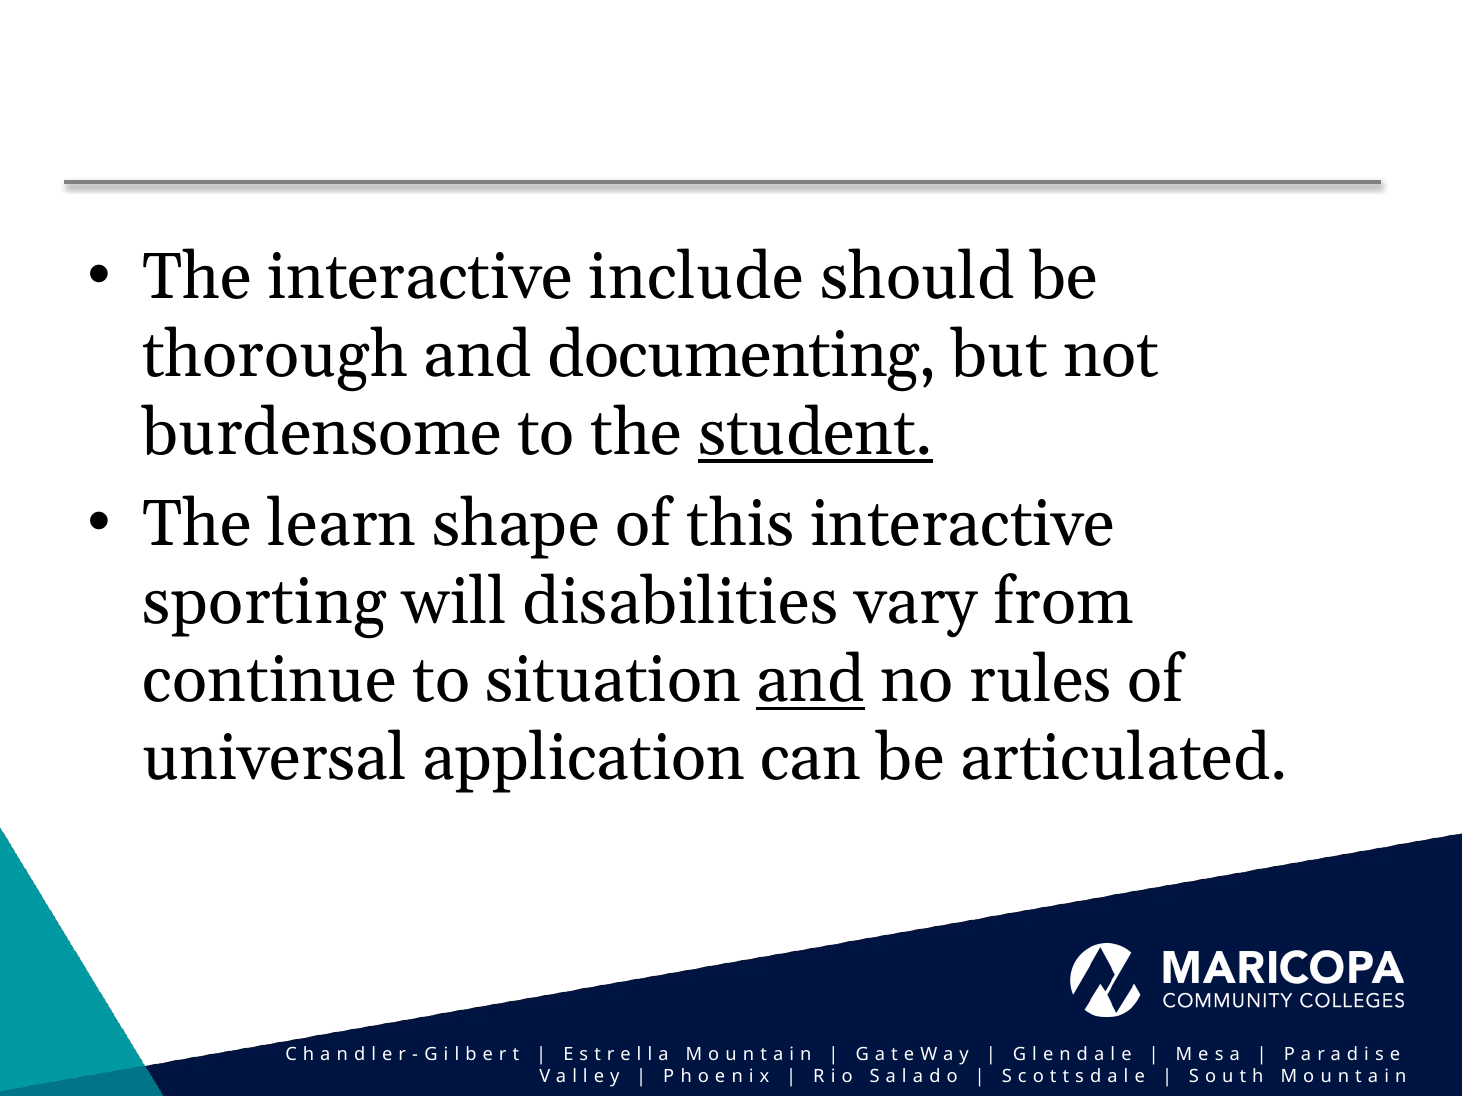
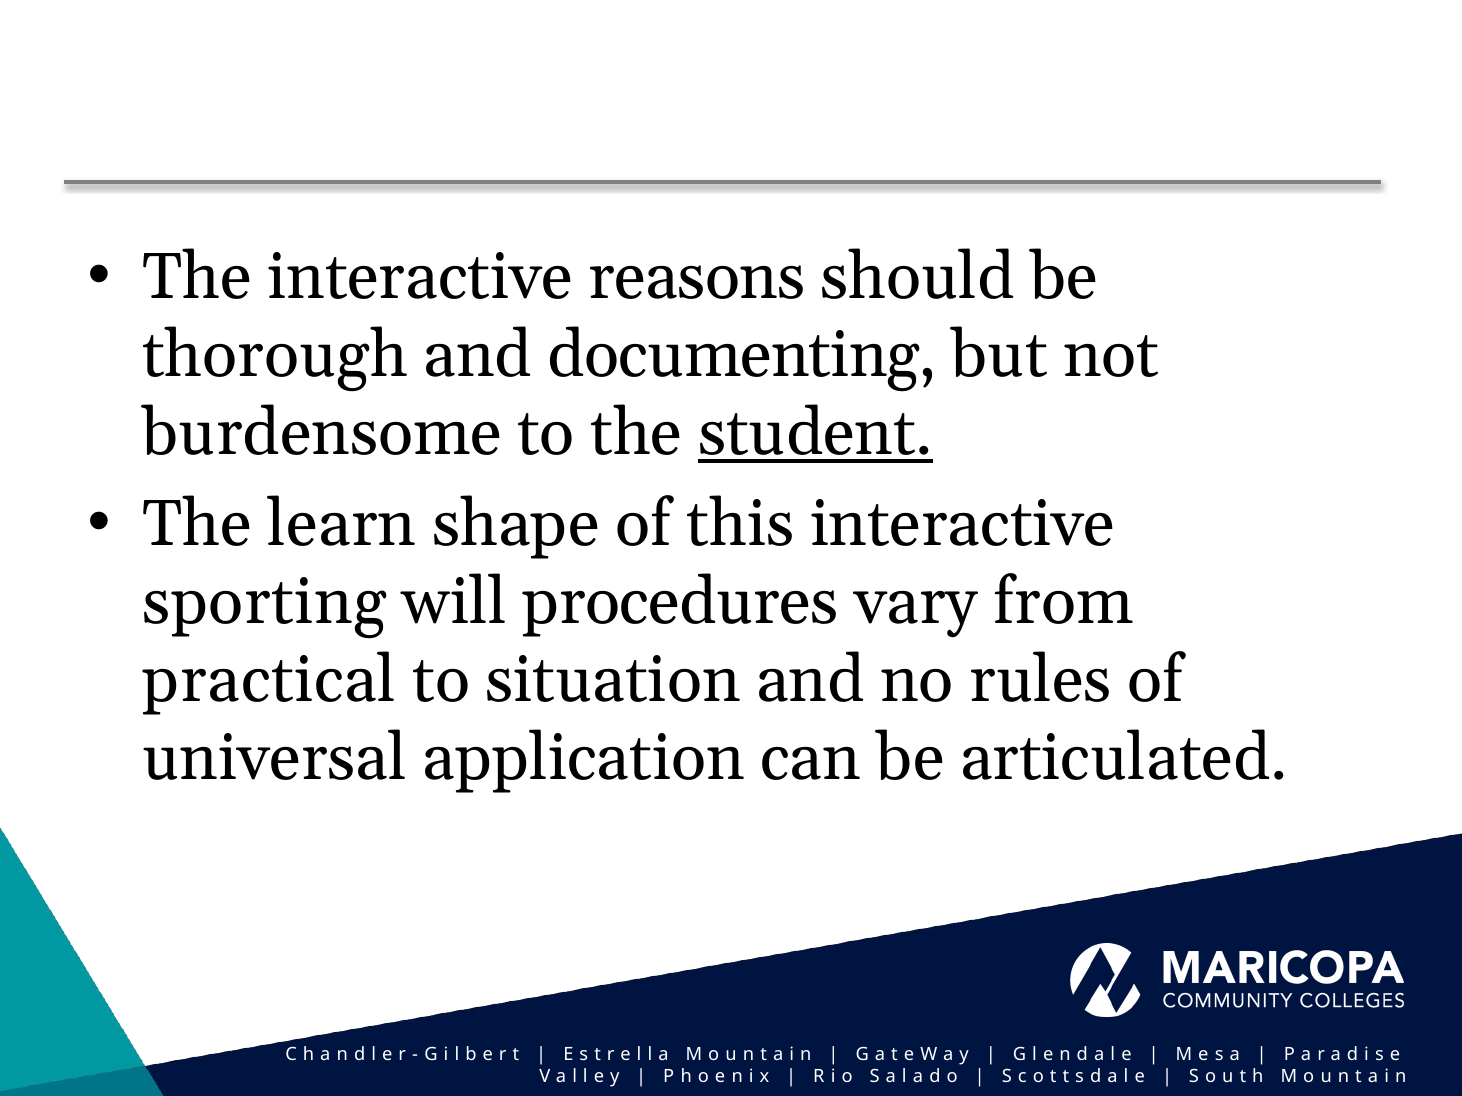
include: include -> reasons
disabilities: disabilities -> procedures
continue: continue -> practical
and at (810, 681) underline: present -> none
